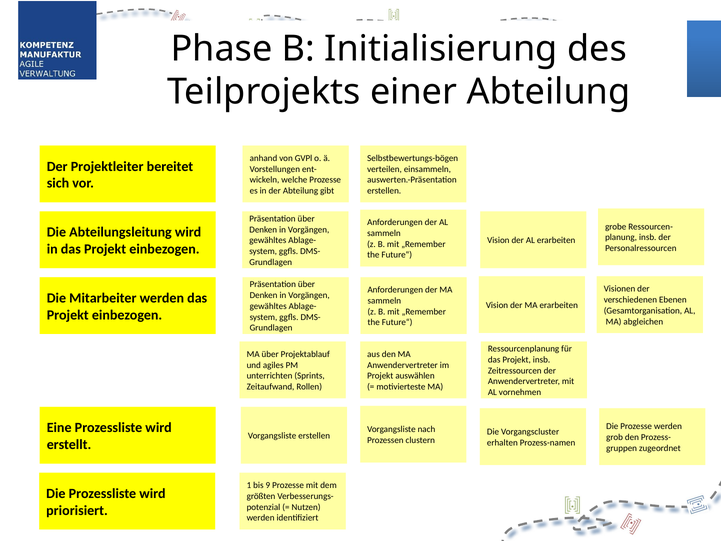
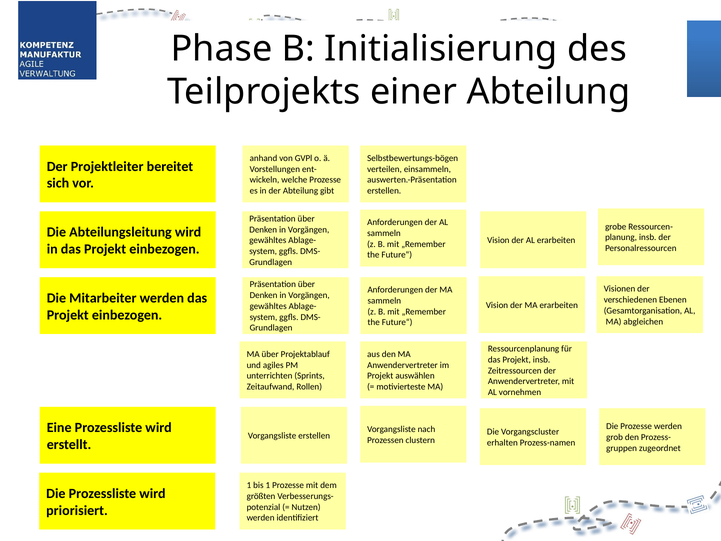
bis 9: 9 -> 1
